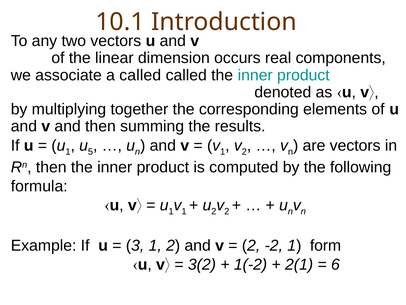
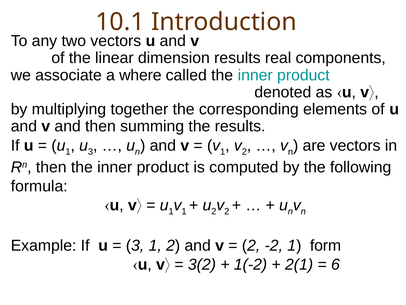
dimension occurs: occurs -> results
a called: called -> where
u 5: 5 -> 3
